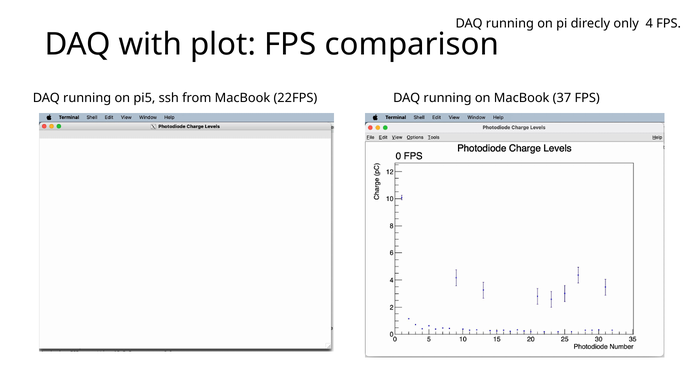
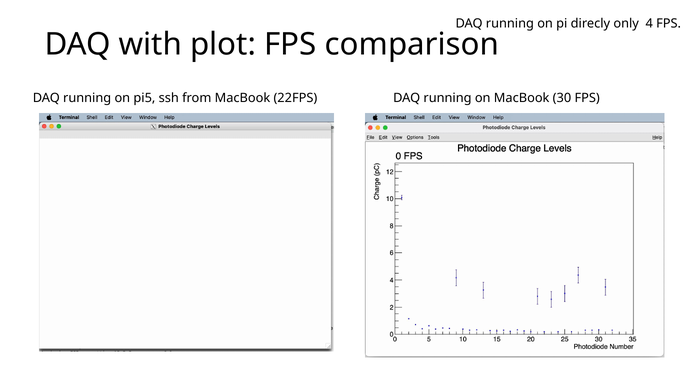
37: 37 -> 30
